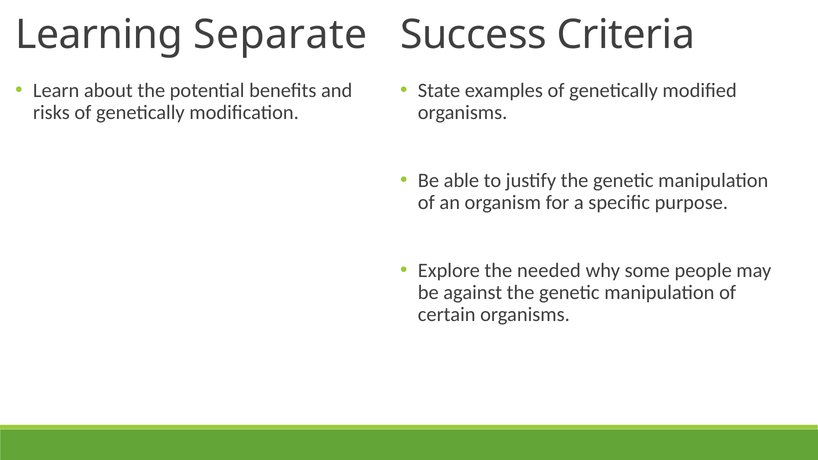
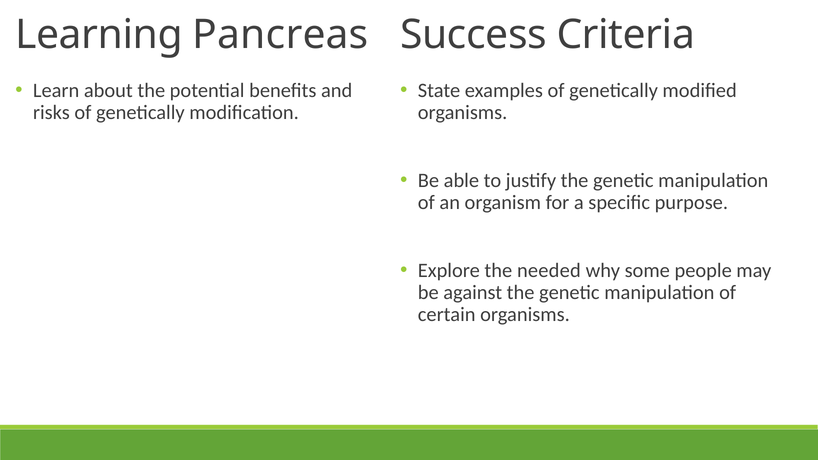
Separate: Separate -> Pancreas
